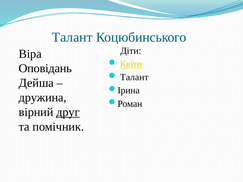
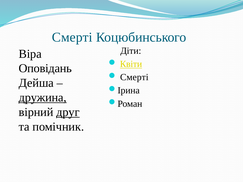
Талант at (72, 37): Талант -> Смерті
Талант at (134, 77): Талант -> Смерті
дружина underline: none -> present
